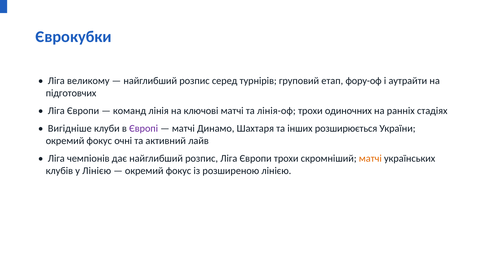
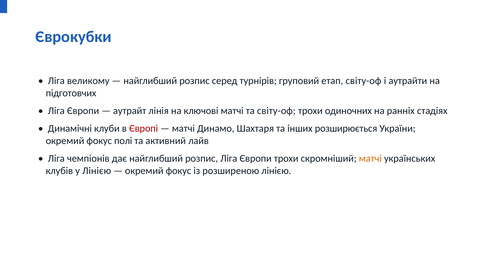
етап фору-оф: фору-оф -> світу-оф
команд: команд -> аутрайт
та лінія-оф: лінія-оф -> світу-оф
Вигідніше: Вигідніше -> Динамічні
Європі colour: purple -> red
очні: очні -> полі
